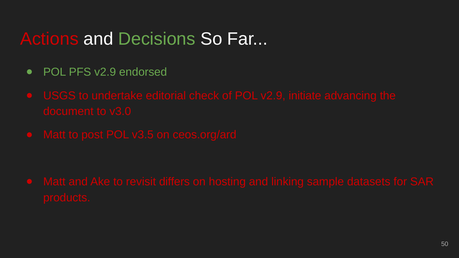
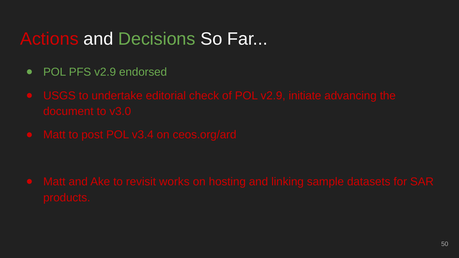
v3.5: v3.5 -> v3.4
differs: differs -> works
